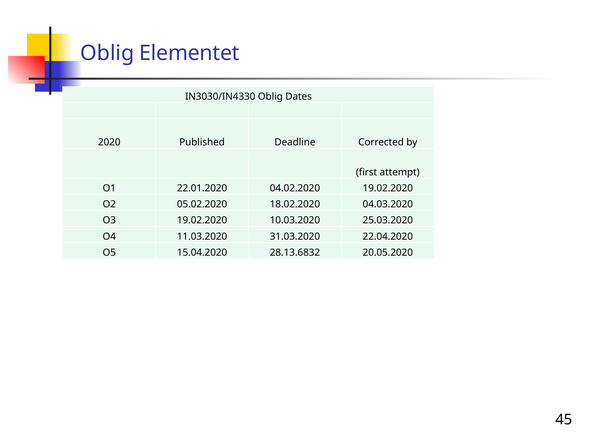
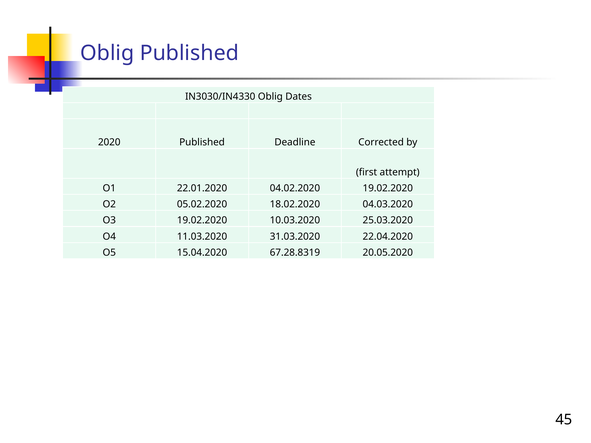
Oblig Elementet: Elementet -> Published
28.13.6832: 28.13.6832 -> 67.28.8319
